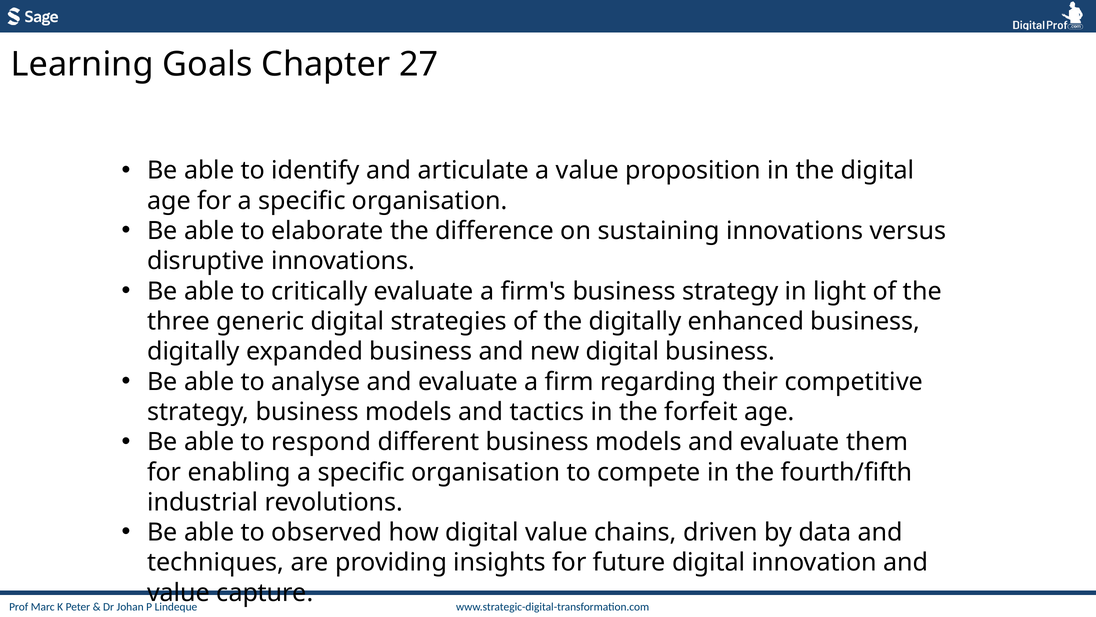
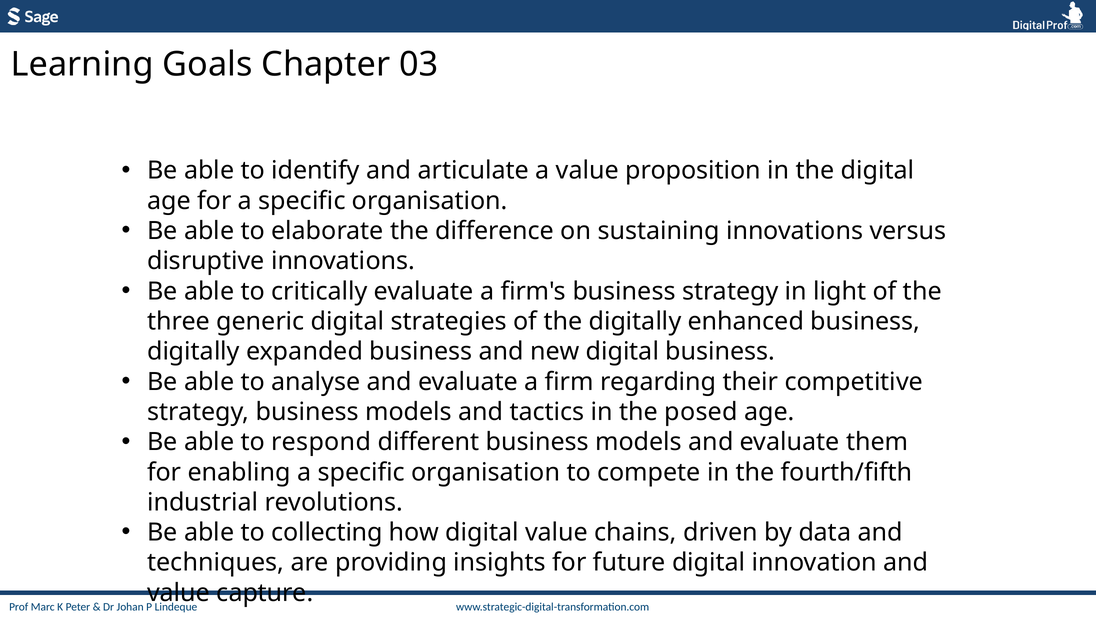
27: 27 -> 03
forfeit: forfeit -> posed
observed: observed -> collecting
